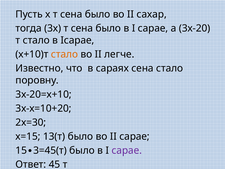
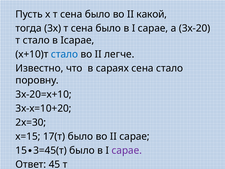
сахар: сахар -> какой
стало at (64, 54) colour: orange -> blue
13(т: 13(т -> 17(т
